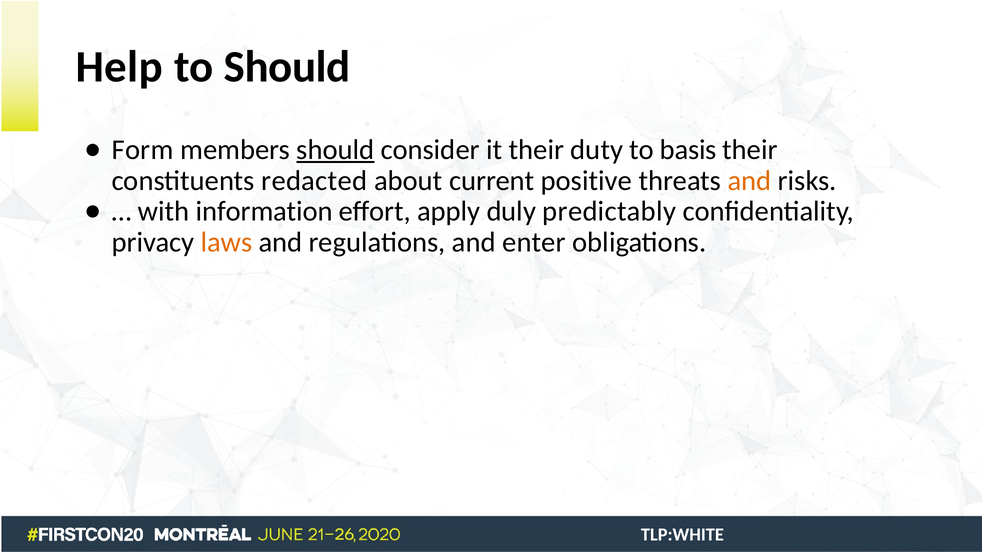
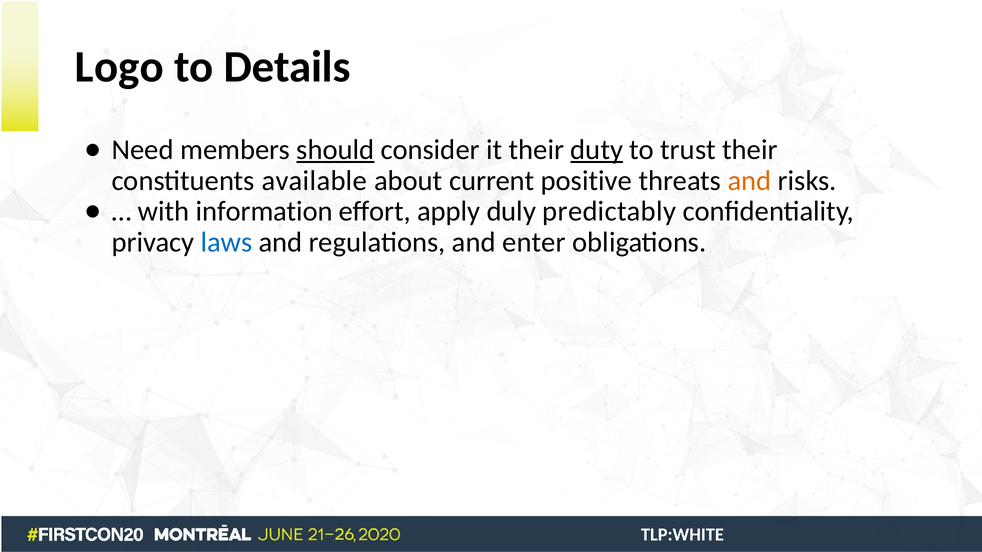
Help: Help -> Logo
to Should: Should -> Details
Form: Form -> Need
duty underline: none -> present
basis: basis -> trust
redacted: redacted -> available
laws colour: orange -> blue
